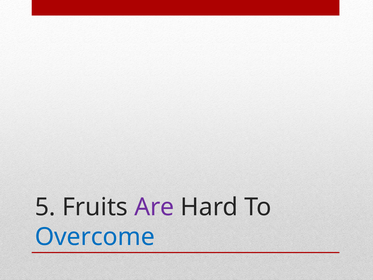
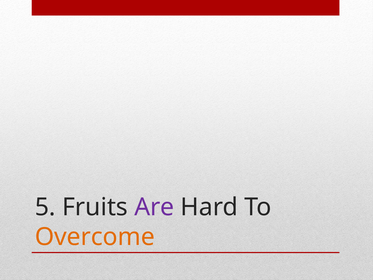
Overcome colour: blue -> orange
